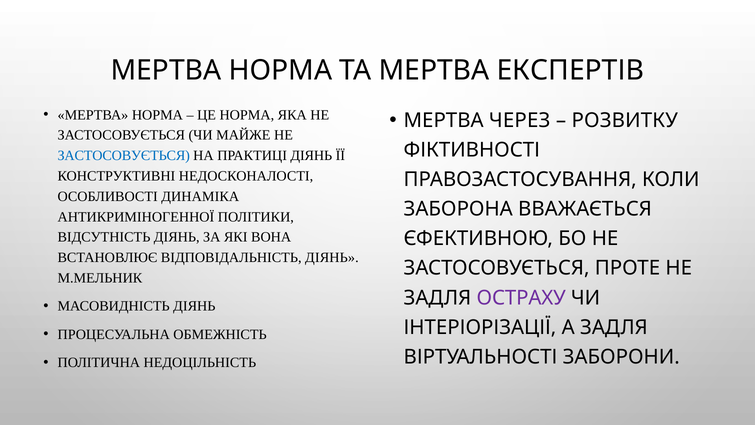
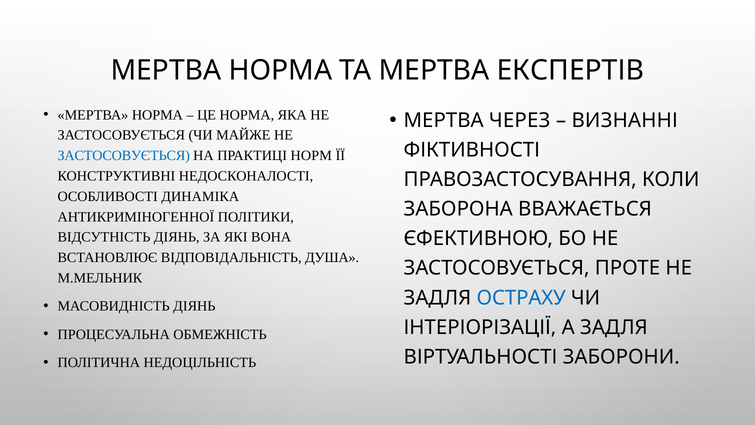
РОЗВИТКУ: РОЗВИТКУ -> ВИЗНАННІ
ПРАКТИЦІ ДІЯНЬ: ДІЯНЬ -> НОРМ
ВІДПОВІДАЛЬНІСТЬ ДІЯНЬ: ДІЯНЬ -> ДУША
ОСТРАХУ colour: purple -> blue
